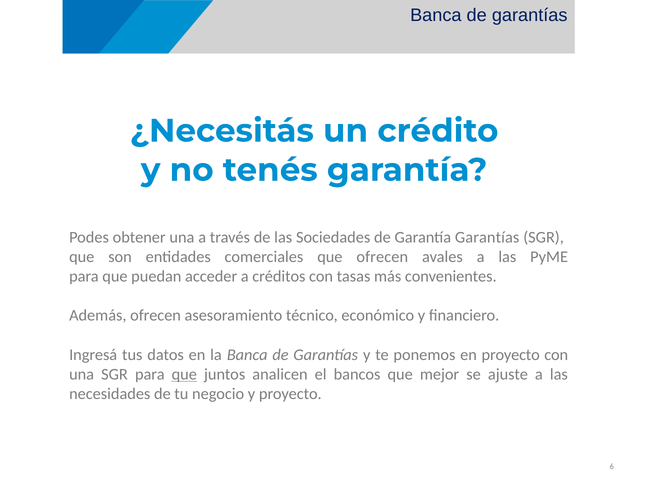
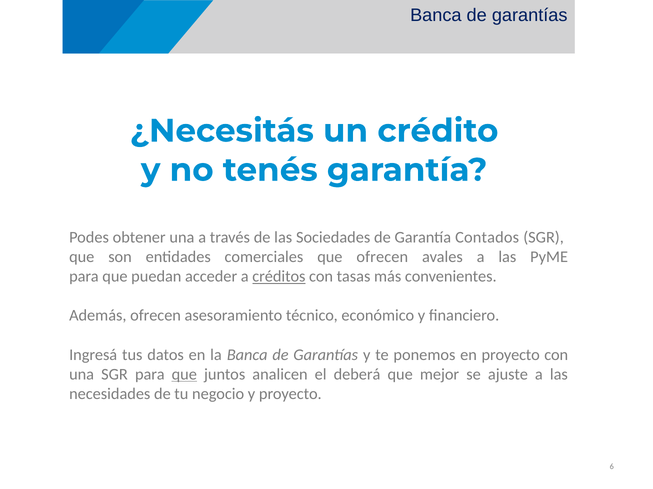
Garantía Garantías: Garantías -> Contados
créditos underline: none -> present
bancos: bancos -> deberá
